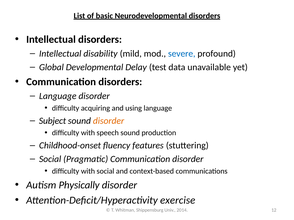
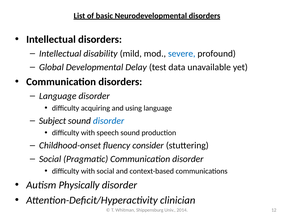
disorder at (109, 121) colour: orange -> blue
features: features -> consider
exercise: exercise -> clinician
